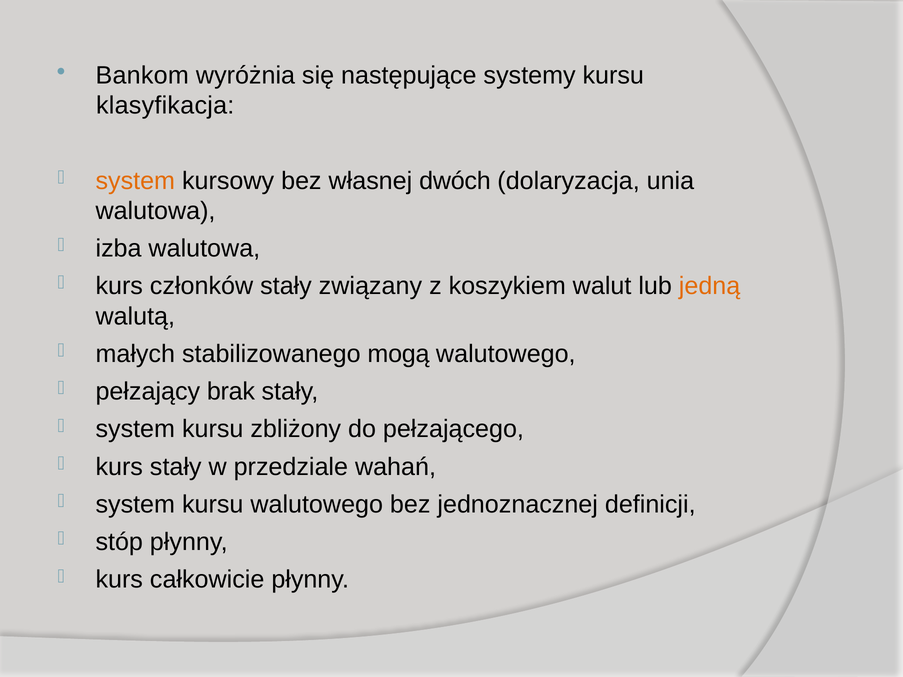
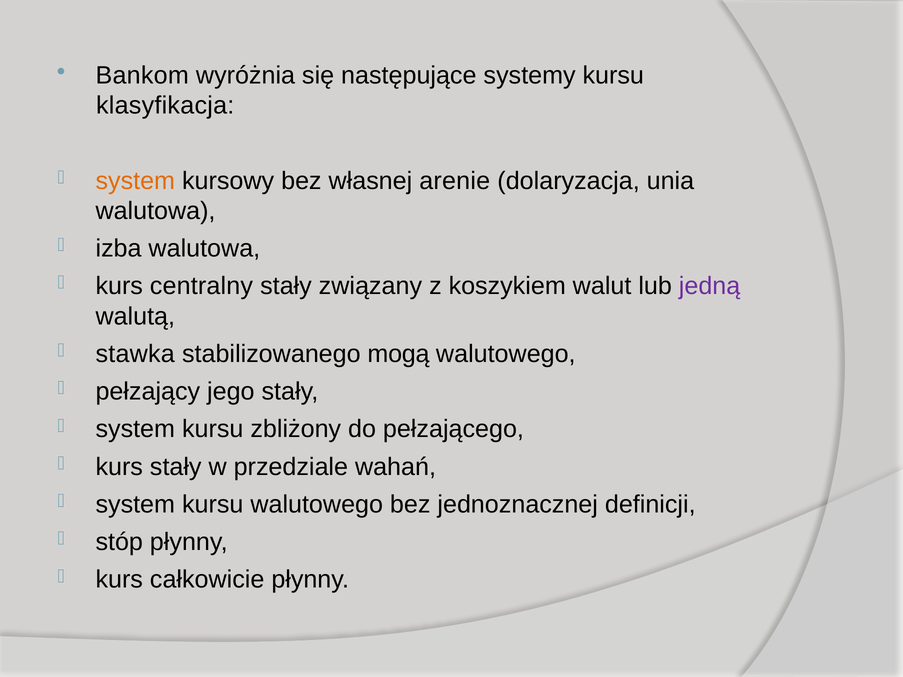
dwóch: dwóch -> arenie
członków: członków -> centralny
jedną colour: orange -> purple
małych: małych -> stawka
brak: brak -> jego
